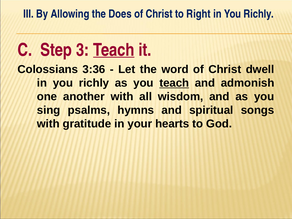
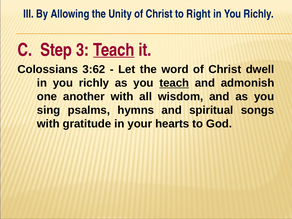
Does: Does -> Unity
3:36: 3:36 -> 3:62
